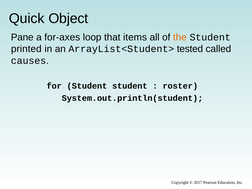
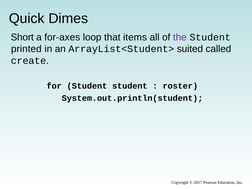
Object: Object -> Dimes
Pane: Pane -> Short
the colour: orange -> purple
tested: tested -> suited
causes: causes -> create
